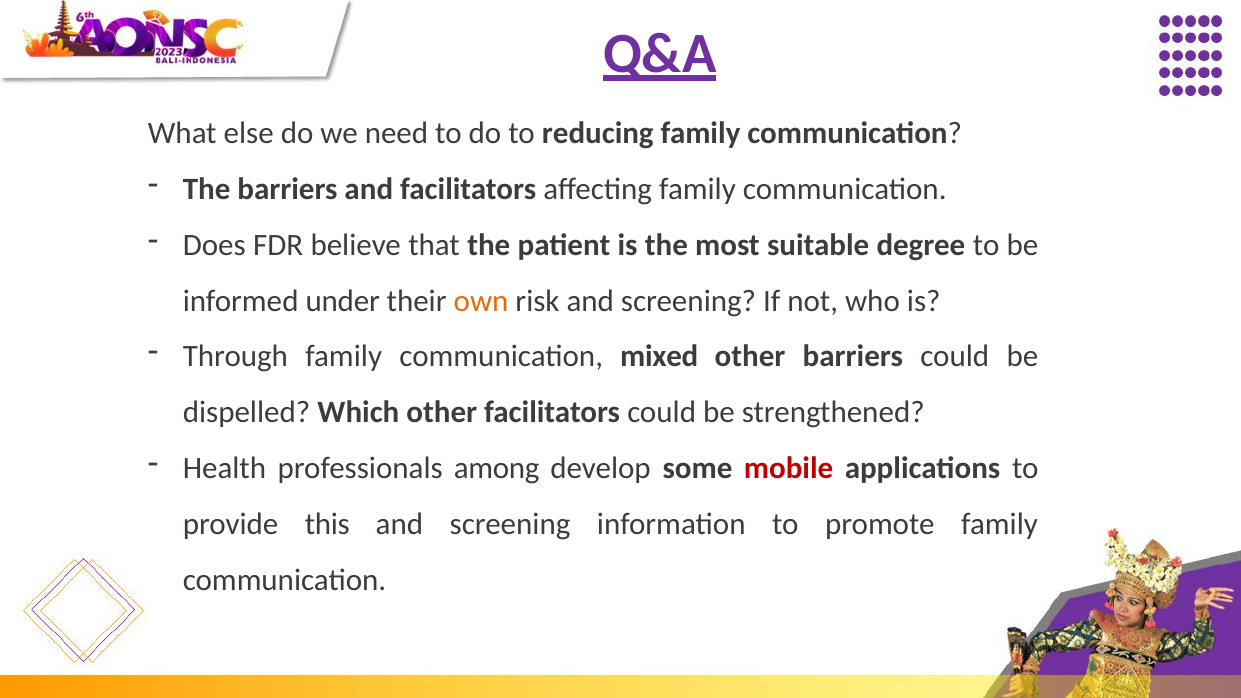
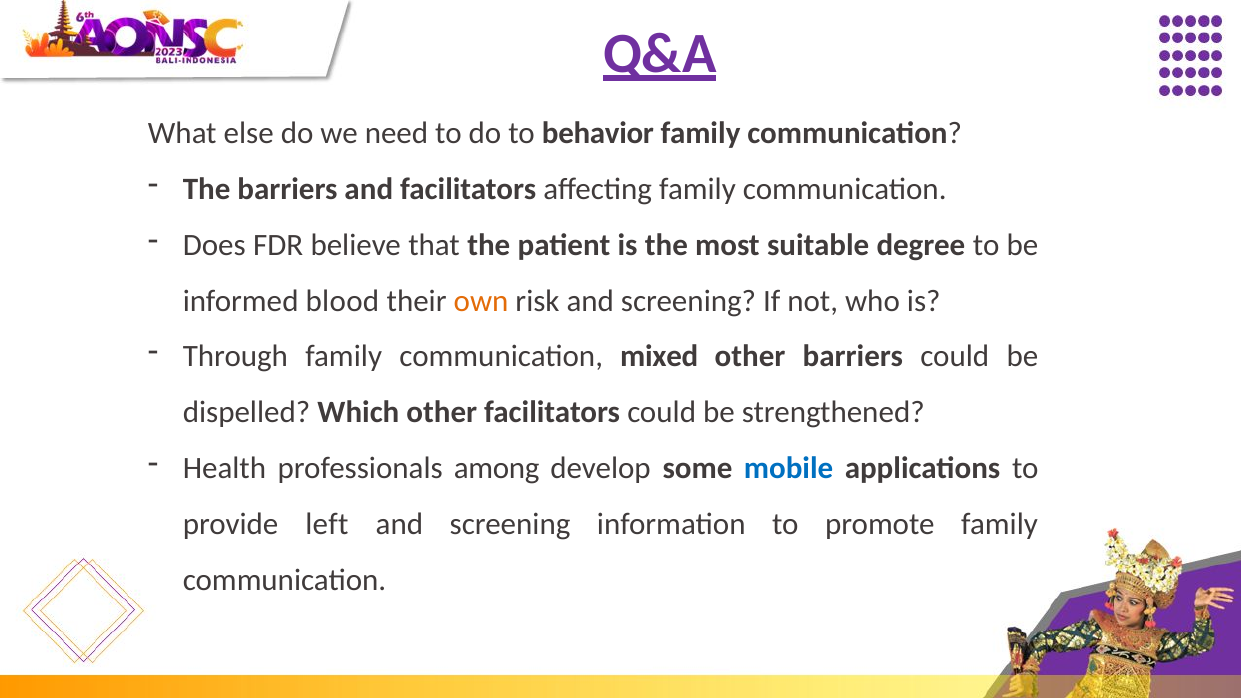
reducing: reducing -> behavior
under: under -> blood
mobile colour: red -> blue
this: this -> left
